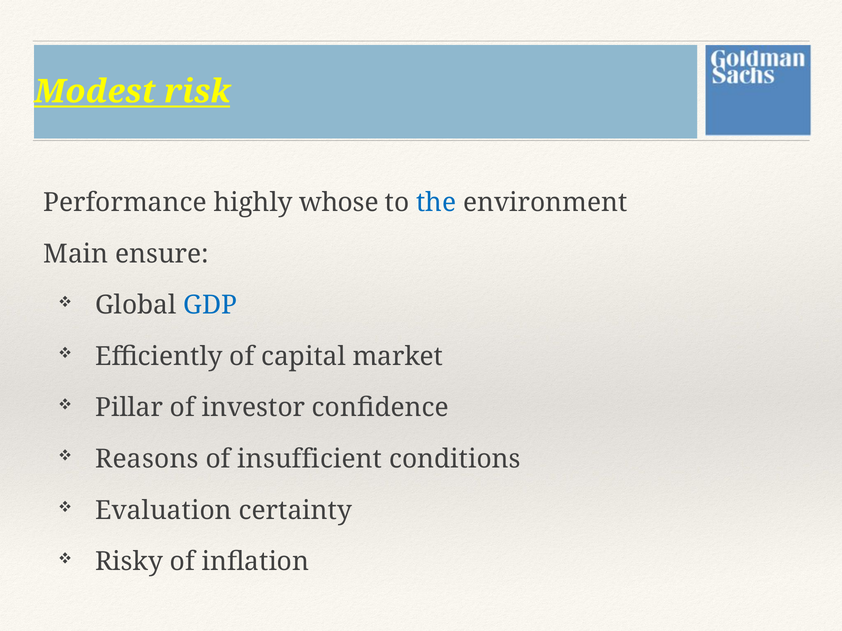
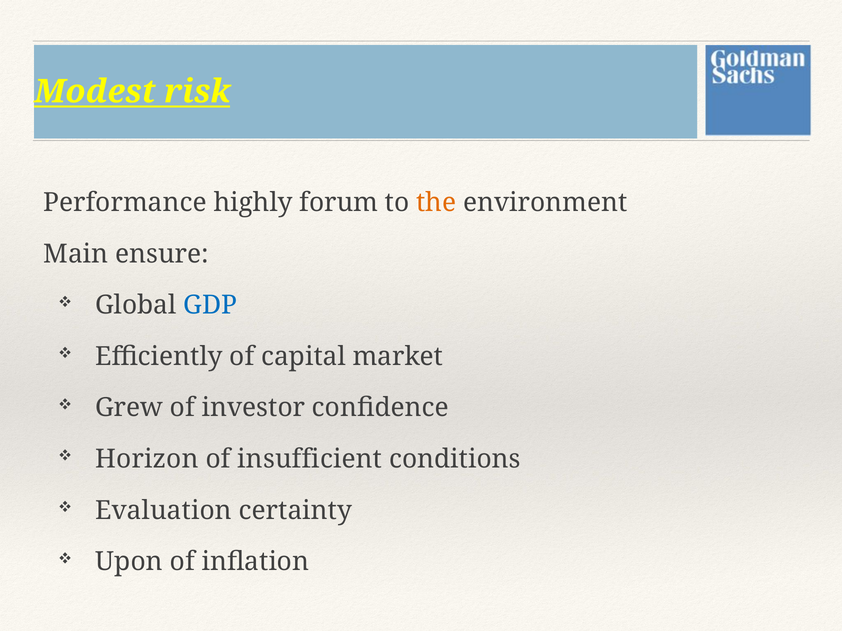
whose: whose -> forum
the colour: blue -> orange
Pillar: Pillar -> Grew
Reasons: Reasons -> Horizon
Risky: Risky -> Upon
